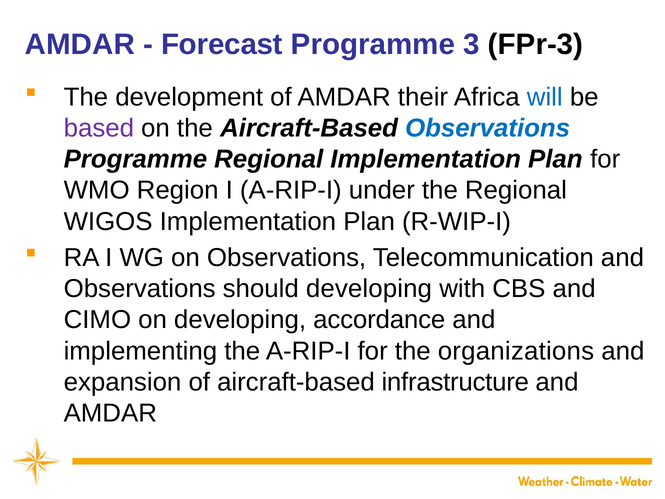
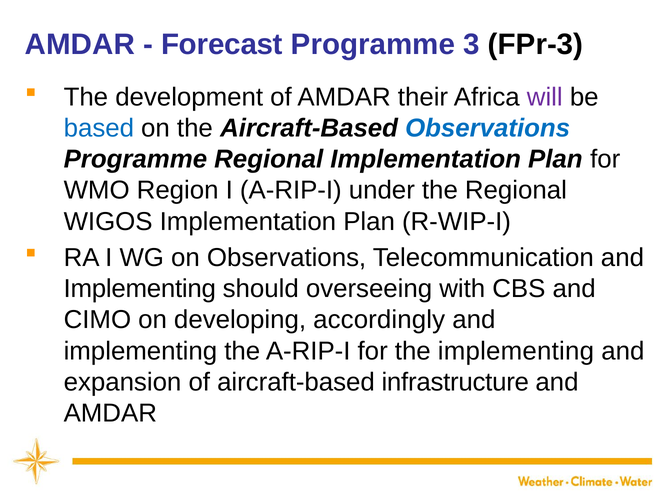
will colour: blue -> purple
based colour: purple -> blue
Observations at (140, 289): Observations -> Implementing
should developing: developing -> overseeing
accordance: accordance -> accordingly
the organizations: organizations -> implementing
